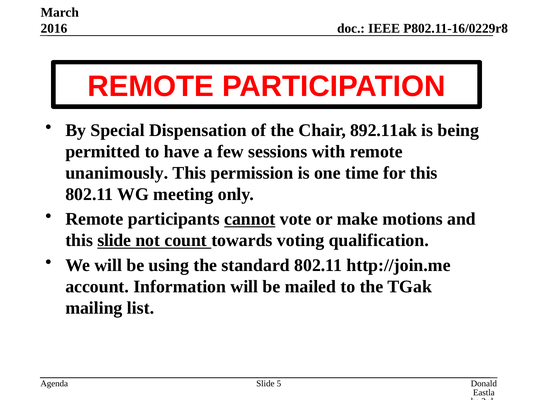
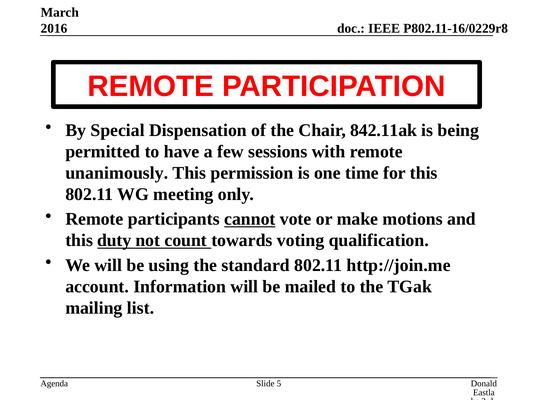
892.11ak: 892.11ak -> 842.11ak
this slide: slide -> duty
